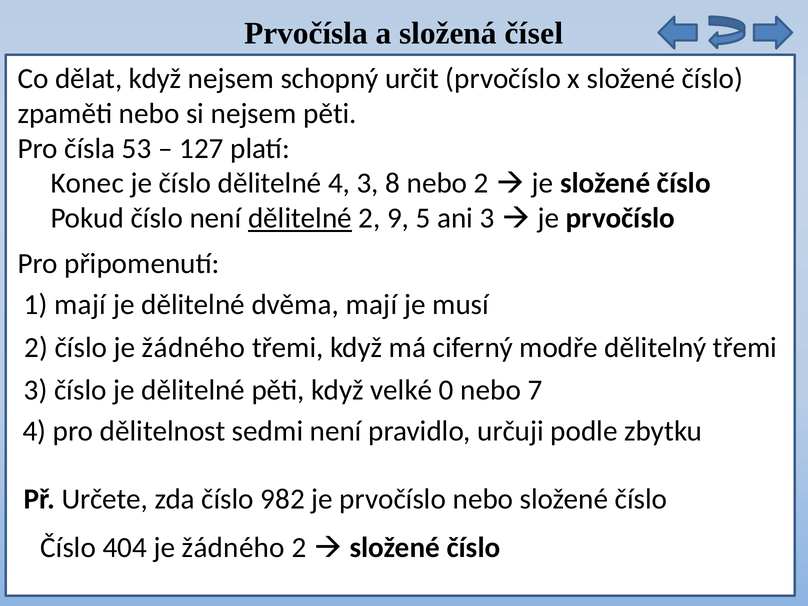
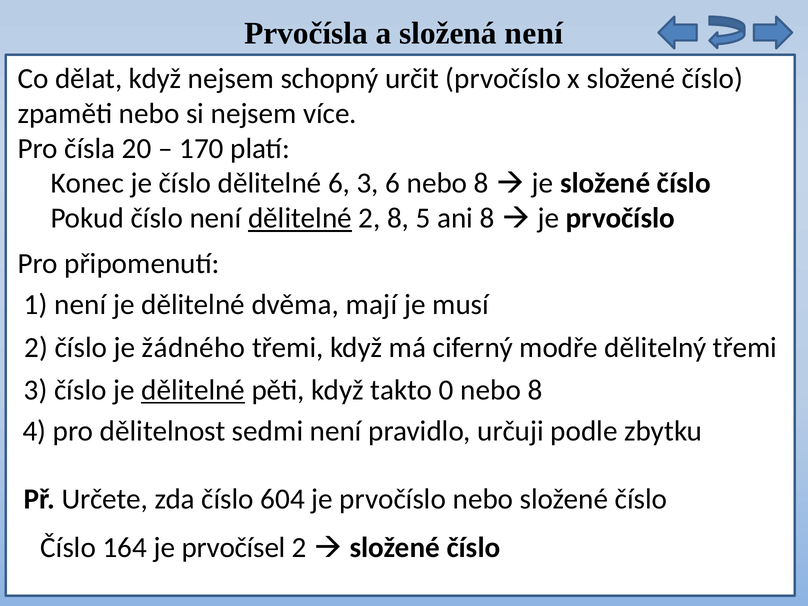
složená čísel: čísel -> není
nejsem pěti: pěti -> více
53: 53 -> 20
127: 127 -> 170
dělitelné 4: 4 -> 6
3 8: 8 -> 6
2 at (481, 183): 2 -> 8
2 9: 9 -> 8
ani 3: 3 -> 8
1 mají: mají -> není
dělitelné at (193, 390) underline: none -> present
velké: velké -> takto
0 nebo 7: 7 -> 8
982: 982 -> 604
404: 404 -> 164
žádného at (233, 548): žádného -> prvočísel
